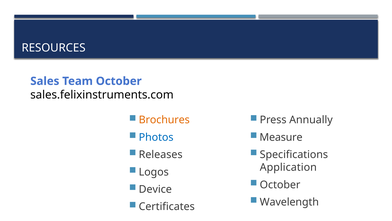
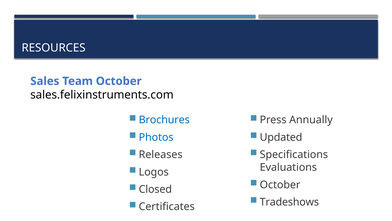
Brochures colour: orange -> blue
Measure: Measure -> Updated
Application: Application -> Evaluations
Device: Device -> Closed
Wavelength: Wavelength -> Tradeshows
